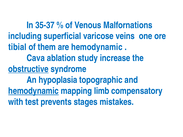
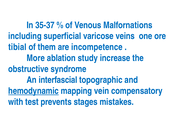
are hemodynamic: hemodynamic -> incompetence
Cava: Cava -> More
obstructive underline: present -> none
hypoplasia: hypoplasia -> interfascial
limb: limb -> vein
